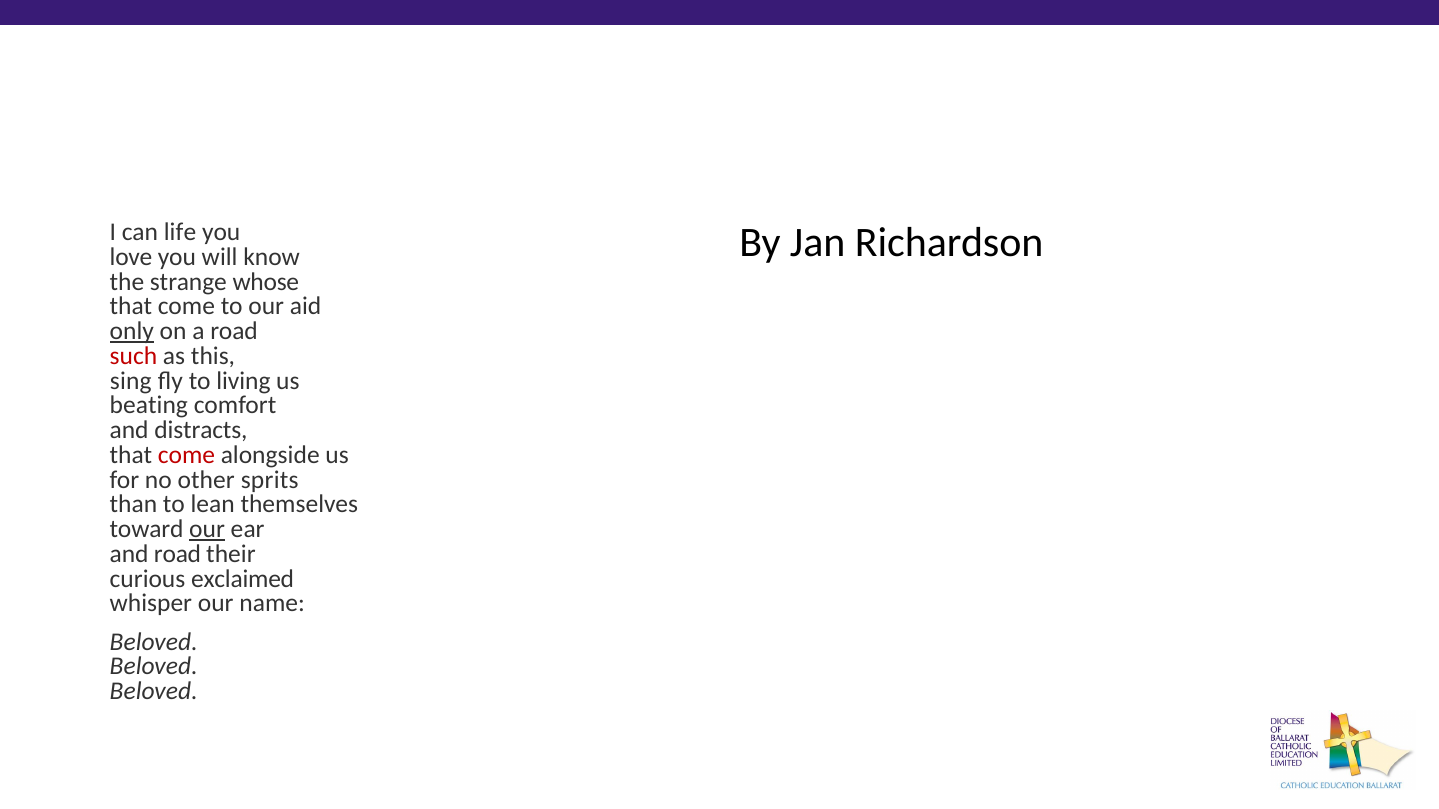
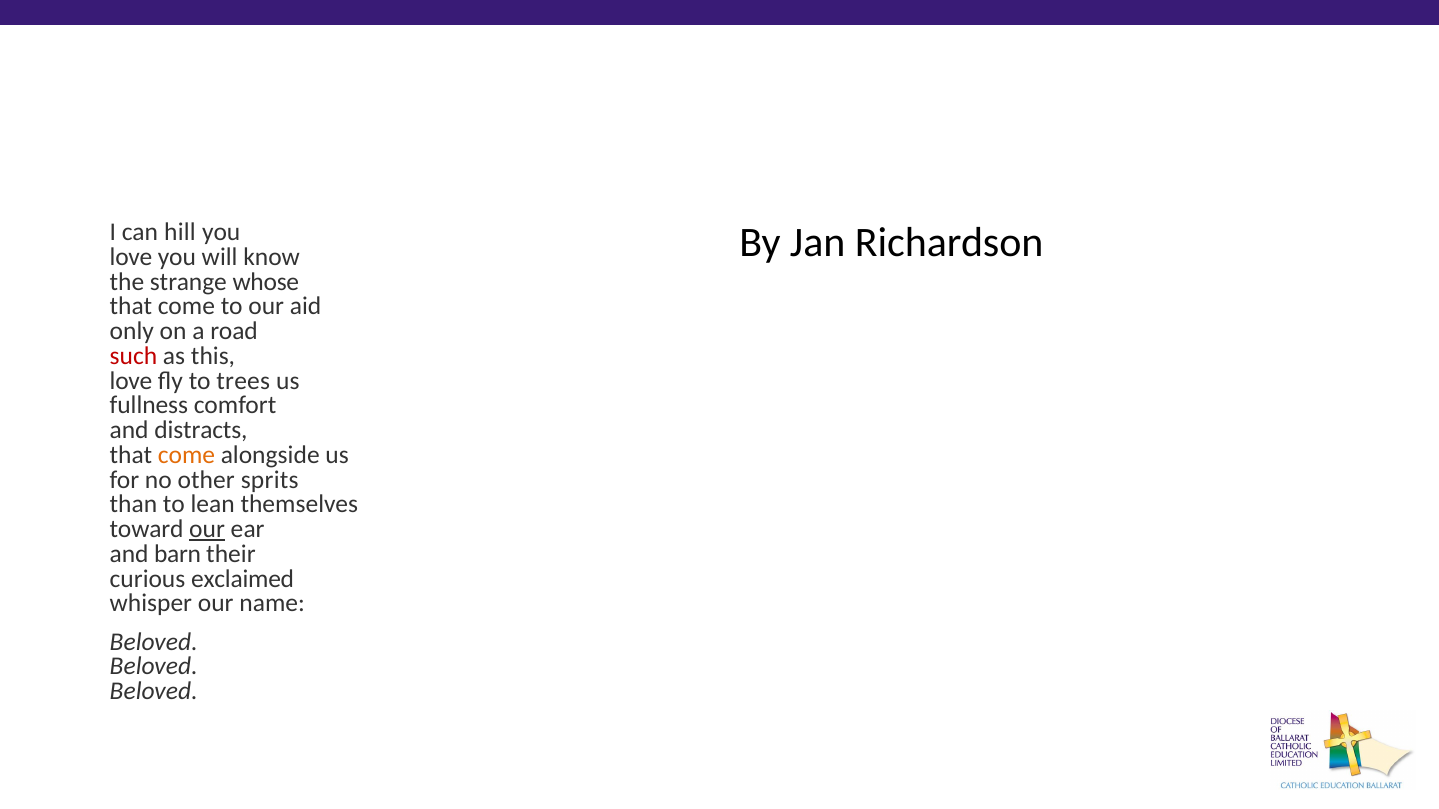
life: life -> hill
only underline: present -> none
sing at (131, 381): sing -> love
living: living -> trees
beating: beating -> fullness
come at (186, 455) colour: red -> orange
and road: road -> barn
